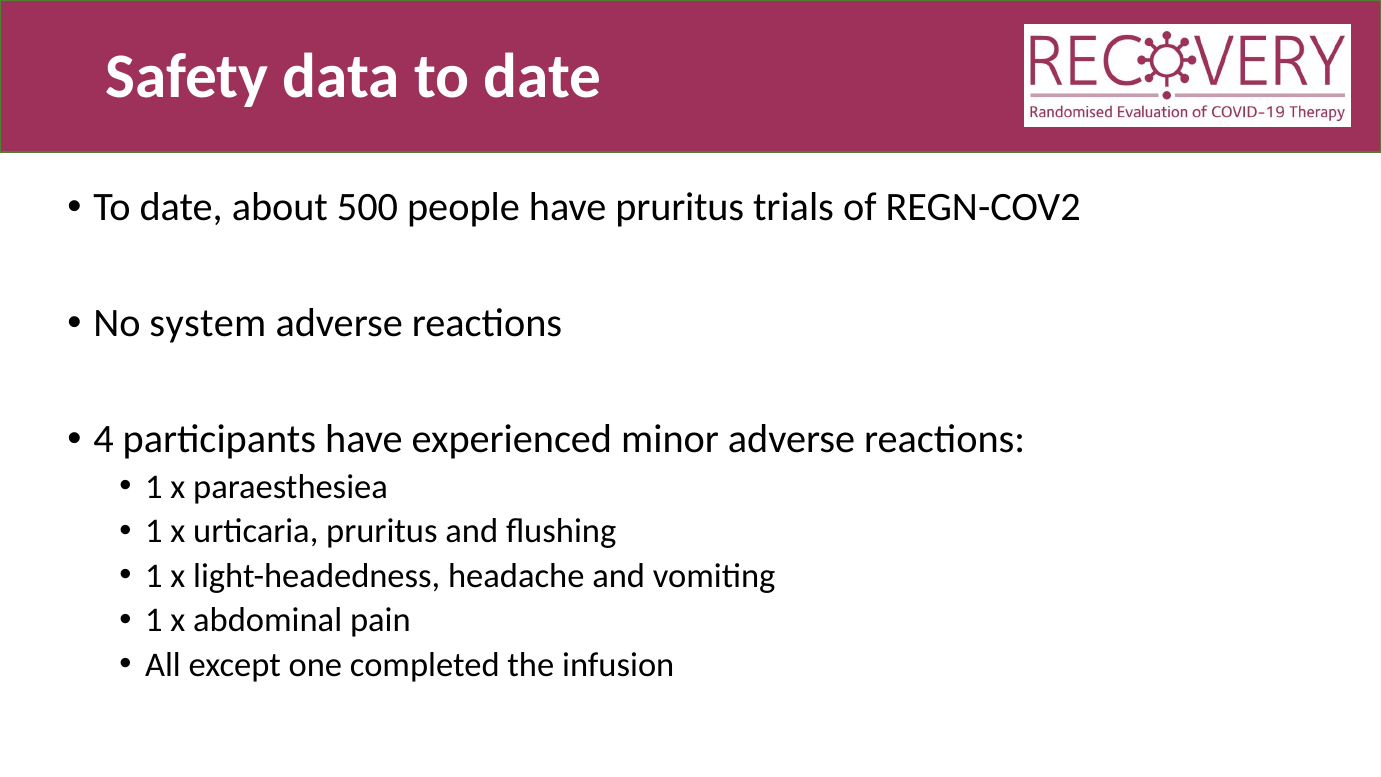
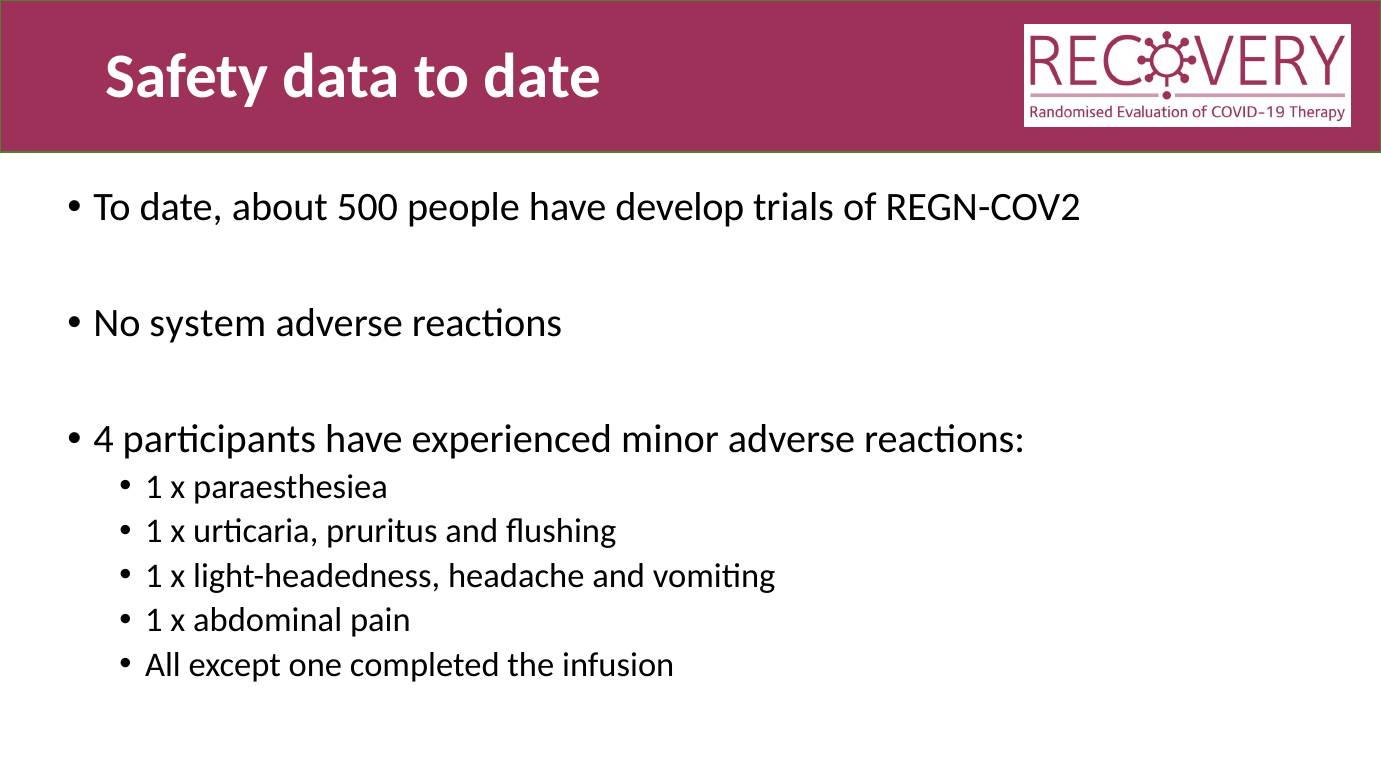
have pruritus: pruritus -> develop
